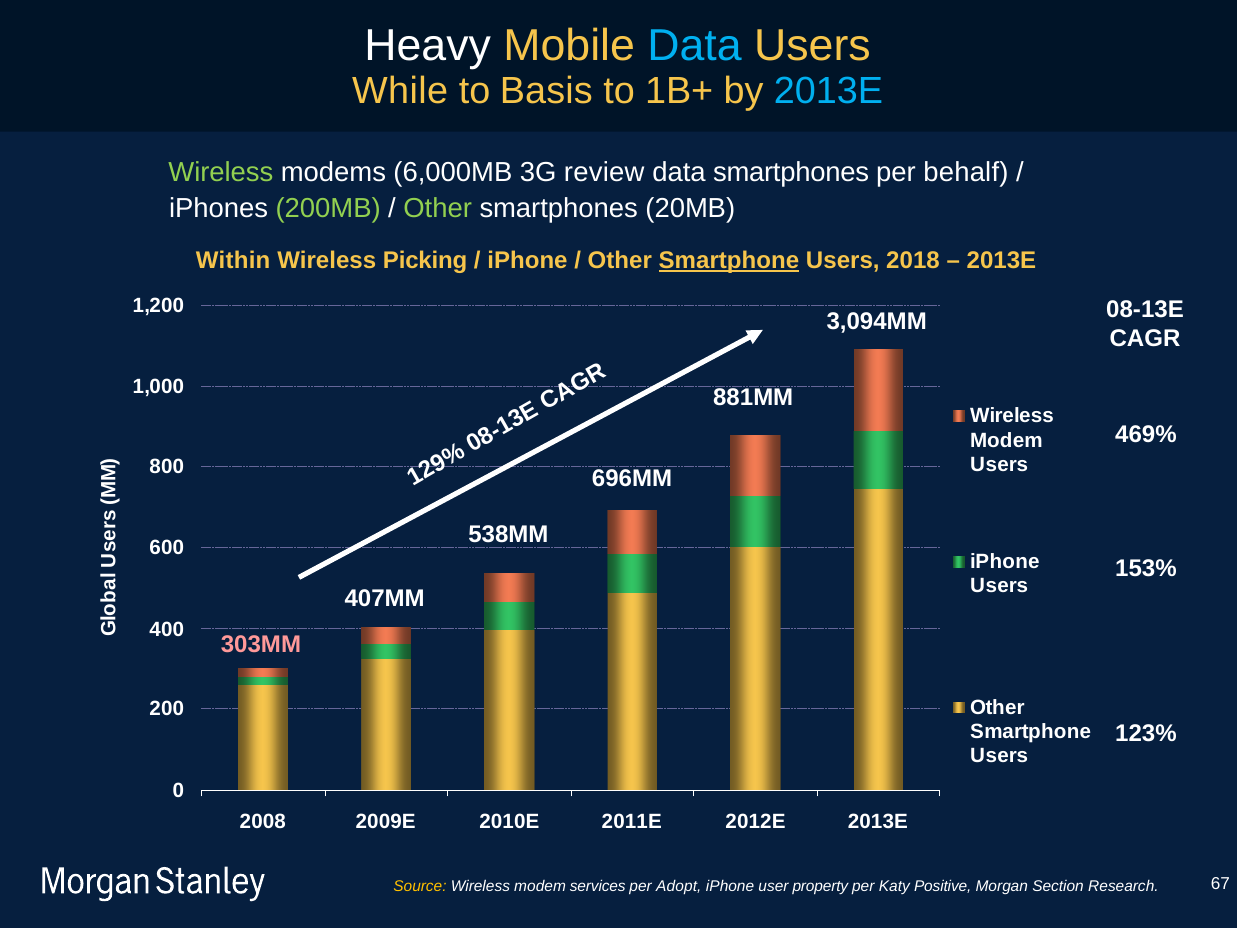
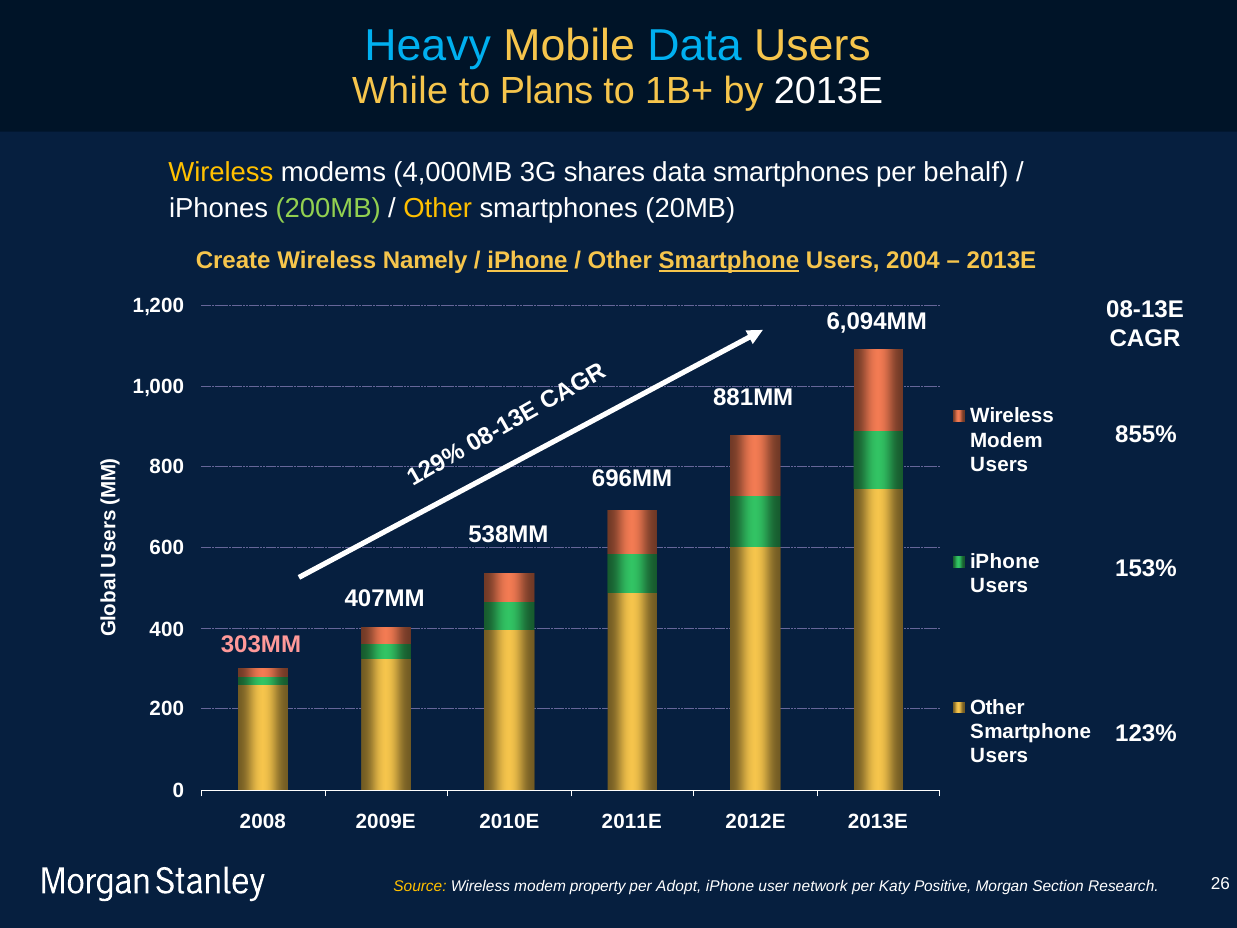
Heavy colour: white -> light blue
Basis: Basis -> Plans
2013E at (828, 91) colour: light blue -> white
Wireless at (221, 172) colour: light green -> yellow
6,000MB: 6,000MB -> 4,000MB
review: review -> shares
Other at (438, 208) colour: light green -> yellow
Within: Within -> Create
Picking: Picking -> Namely
iPhone at (527, 261) underline: none -> present
2018: 2018 -> 2004
3,094MM: 3,094MM -> 6,094MM
469%: 469% -> 855%
services: services -> property
property: property -> network
67: 67 -> 26
